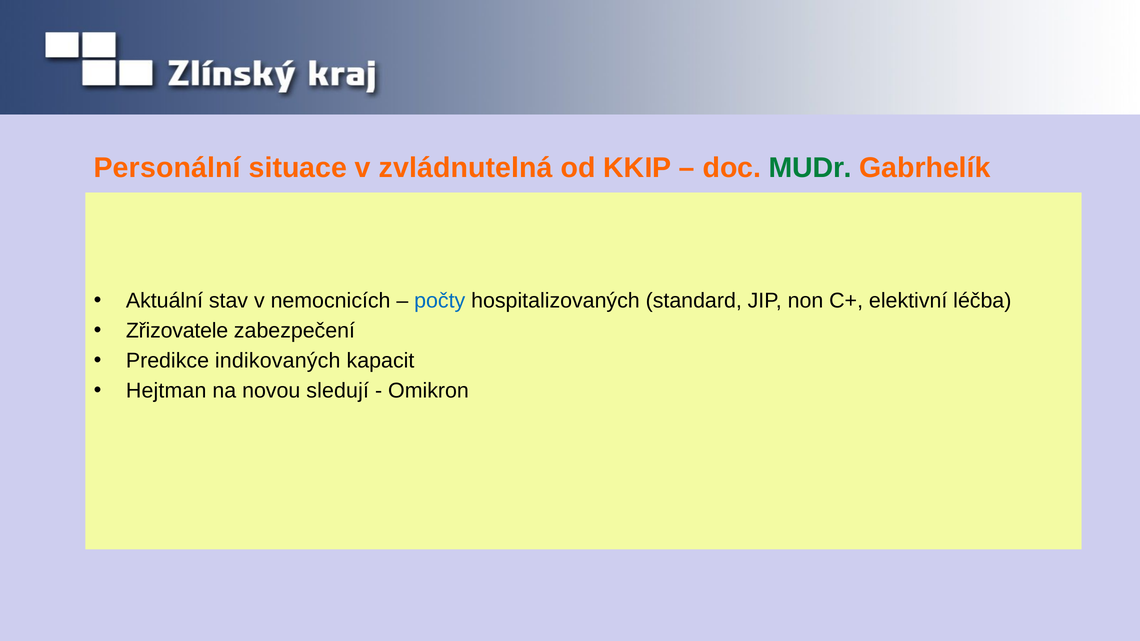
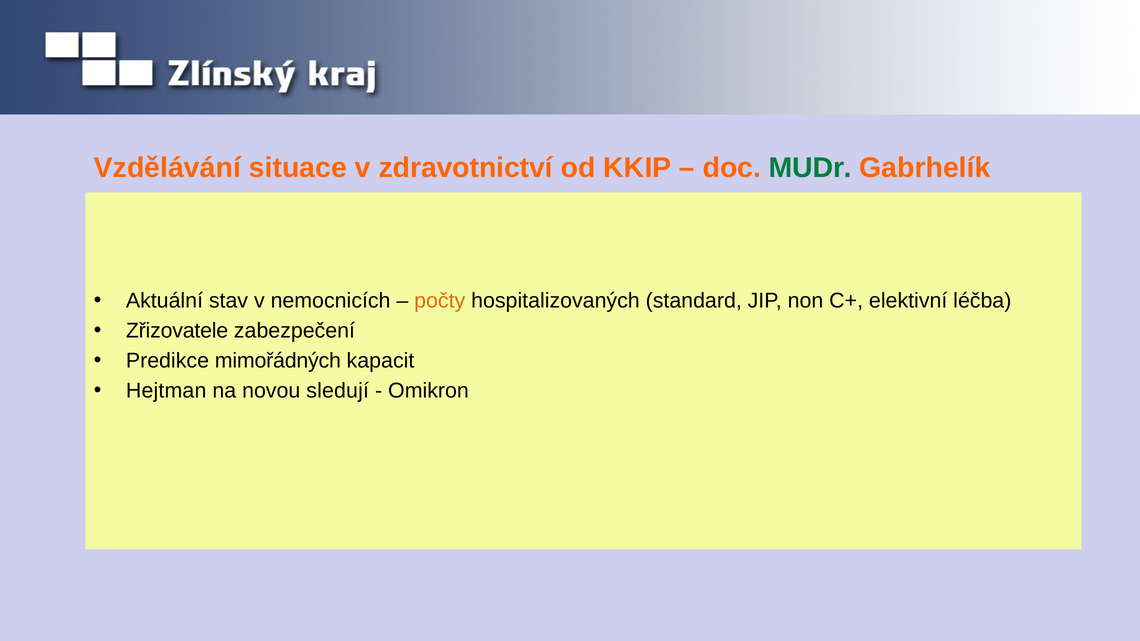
Personální: Personální -> Vzdělávání
zvládnutelná: zvládnutelná -> zdravotnictví
počty colour: blue -> orange
indikovaných: indikovaných -> mimořádných
